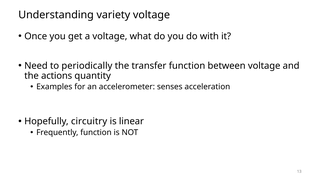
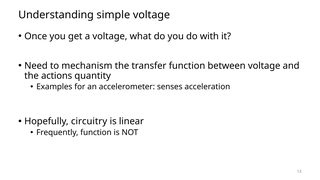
variety: variety -> simple
periodically: periodically -> mechanism
